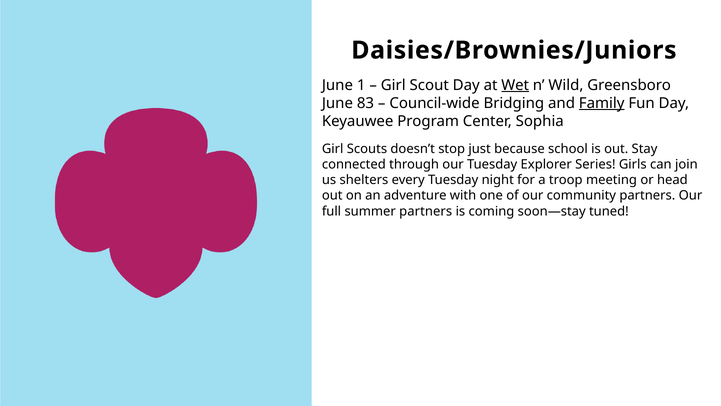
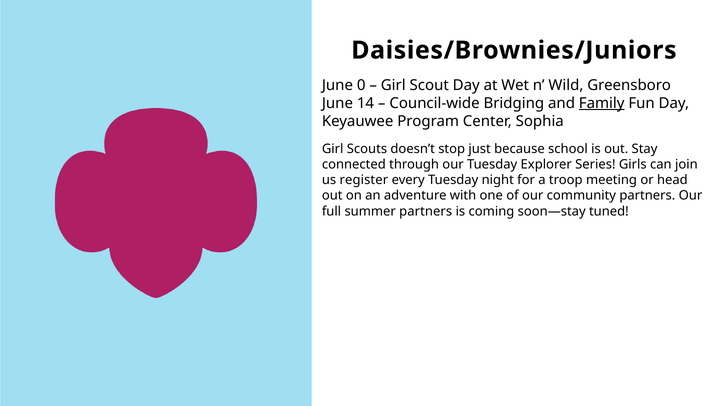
1: 1 -> 0
Wet underline: present -> none
83: 83 -> 14
shelters: shelters -> register
